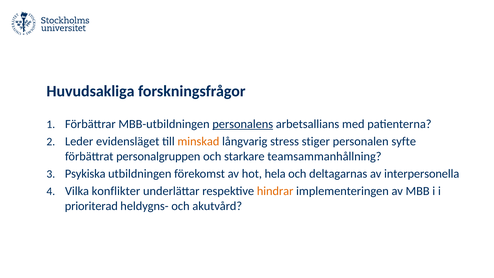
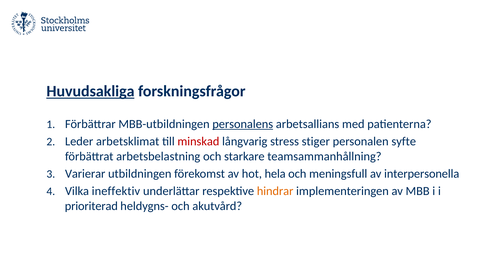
Huvudsakliga underline: none -> present
evidensläget: evidensläget -> arbetsklimat
minskad colour: orange -> red
personalgruppen: personalgruppen -> arbetsbelastning
Psykiska: Psykiska -> Varierar
deltagarnas: deltagarnas -> meningsfull
konflikter: konflikter -> ineffektiv
